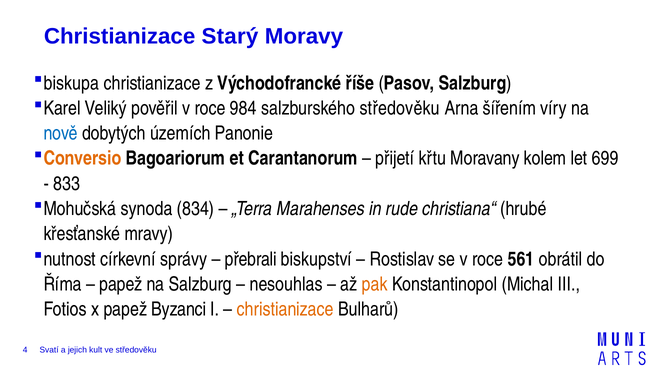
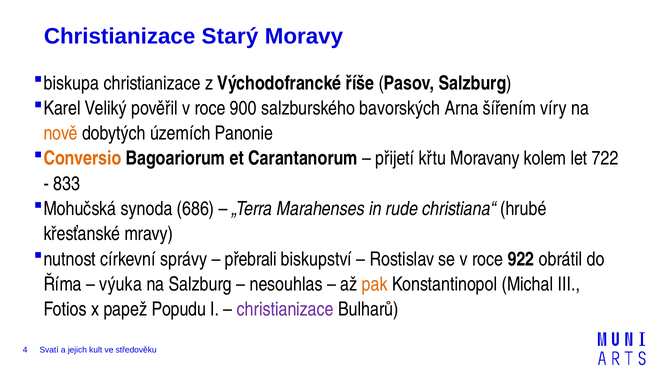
984: 984 -> 900
salzburského středověku: středověku -> bavorských
nově colour: blue -> orange
699: 699 -> 722
834: 834 -> 686
561: 561 -> 922
papež at (121, 284): papež -> výuka
Byzanci: Byzanci -> Popudu
christianizace at (285, 309) colour: orange -> purple
